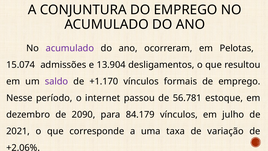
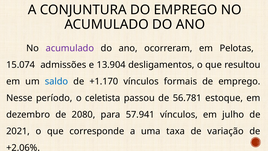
saldo colour: purple -> blue
internet: internet -> celetista
2090: 2090 -> 2080
84.179: 84.179 -> 57.941
